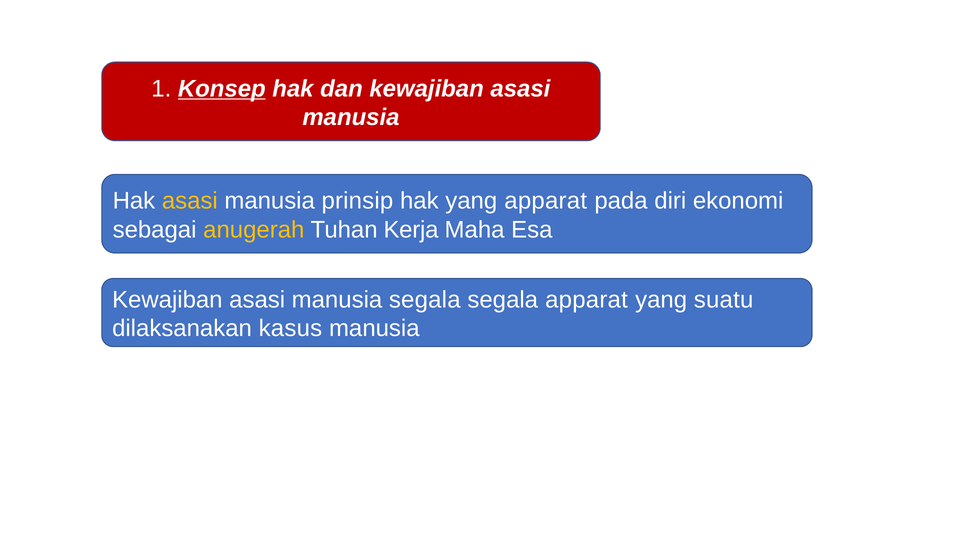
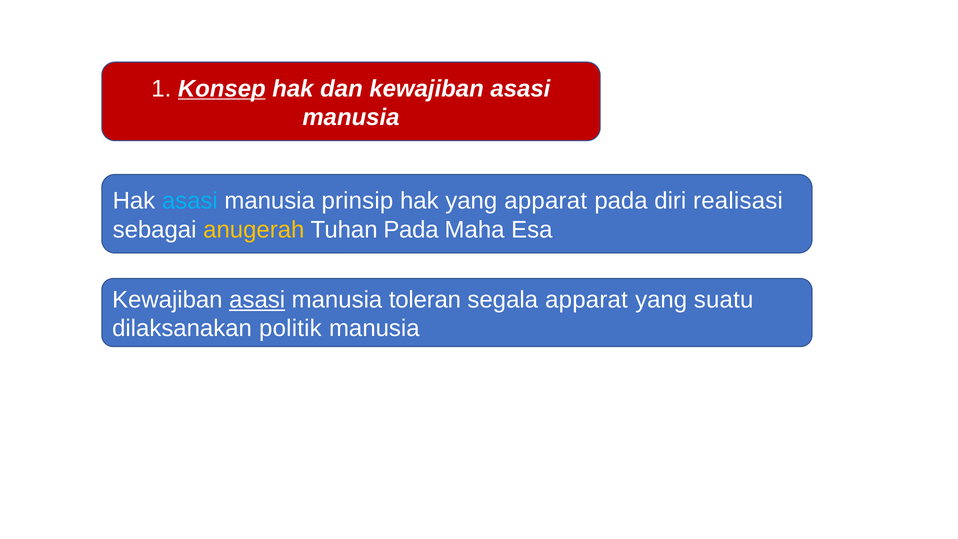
asasi at (190, 201) colour: yellow -> light blue
ekonomi: ekonomi -> realisasi
Tuhan Kerja: Kerja -> Pada
asasi at (257, 300) underline: none -> present
manusia segala: segala -> toleran
kasus: kasus -> politik
